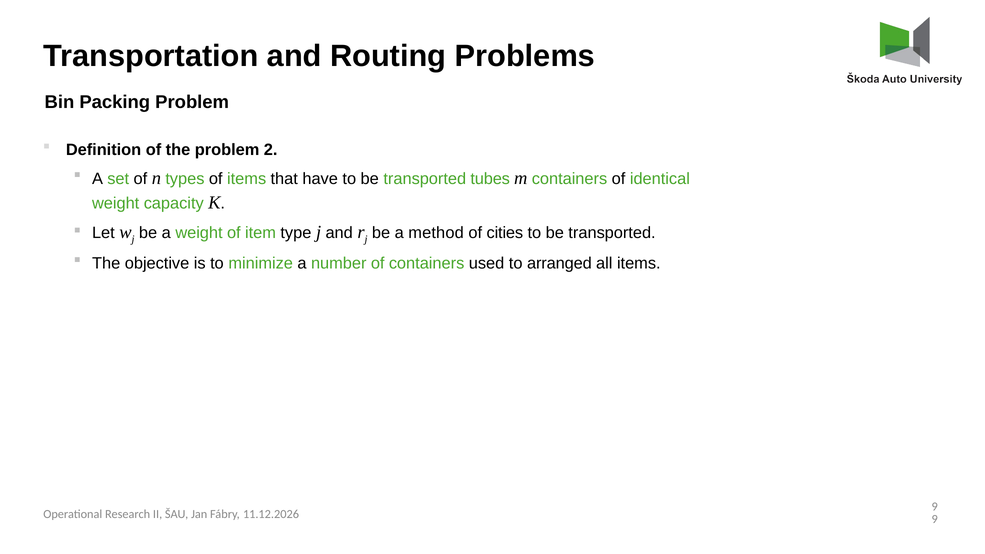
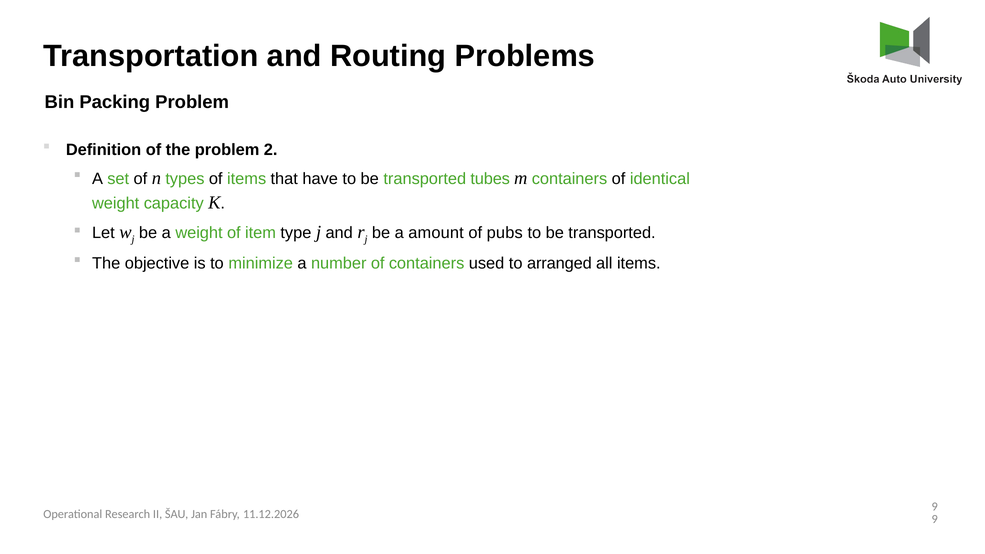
method: method -> amount
cities: cities -> pubs
